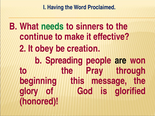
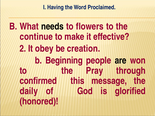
needs colour: green -> black
sinners: sinners -> flowers
Spreading: Spreading -> Beginning
beginning: beginning -> confirmed
glory: glory -> daily
